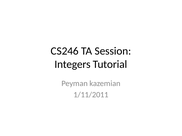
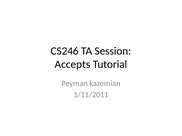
Integers: Integers -> Accepts
